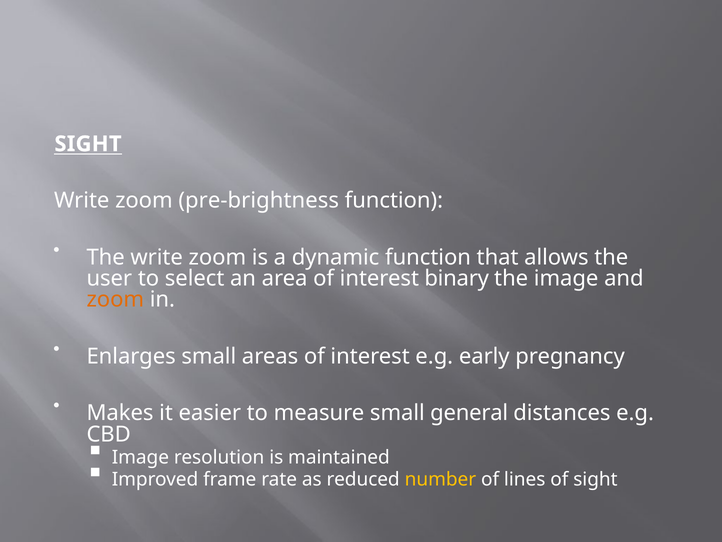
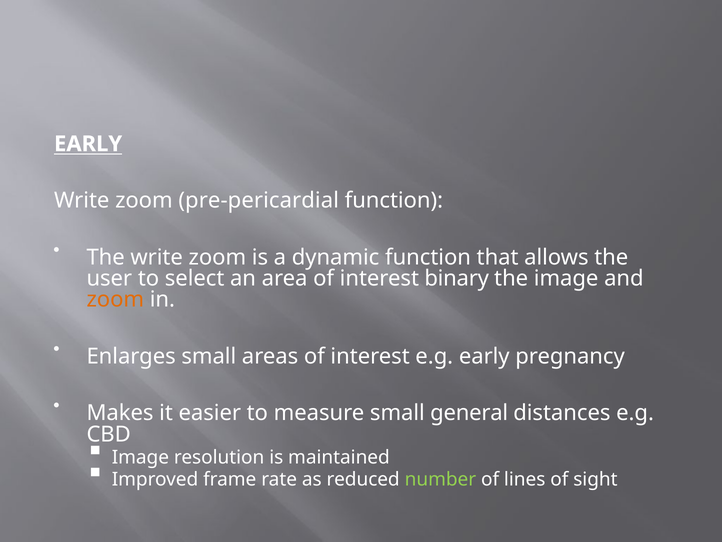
SIGHT at (88, 144): SIGHT -> EARLY
pre-brightness: pre-brightness -> pre-pericardial
number colour: yellow -> light green
